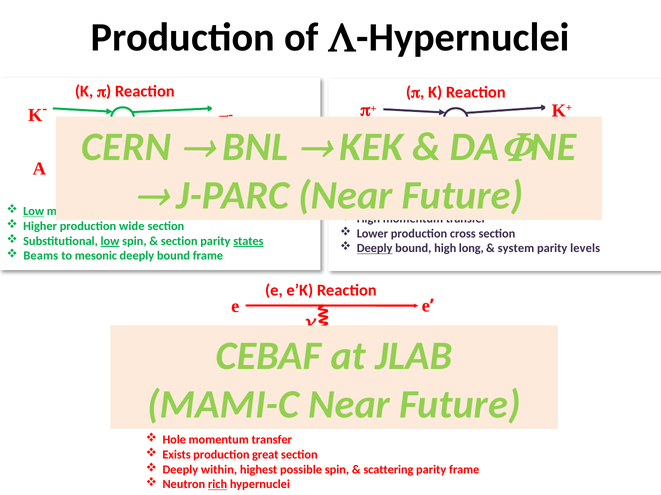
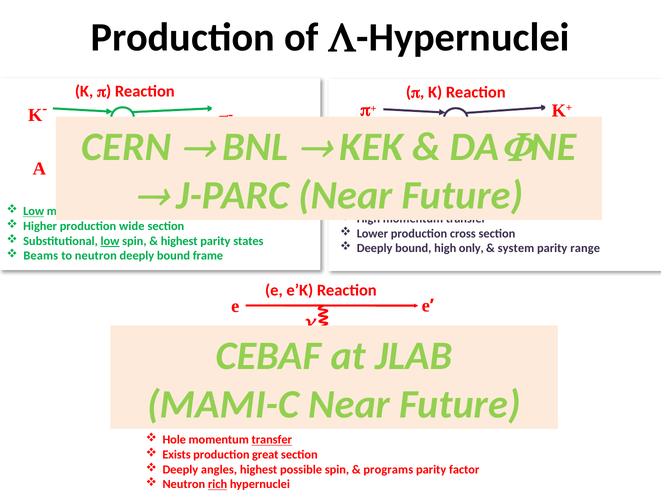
section at (179, 241): section -> highest
states underline: present -> none
Deeply at (375, 249) underline: present -> none
long: long -> only
levels: levels -> range
to mesonic: mesonic -> neutron
transfer at (272, 441) underline: none -> present
within: within -> angles
scattering: scattering -> programs
parity frame: frame -> factor
